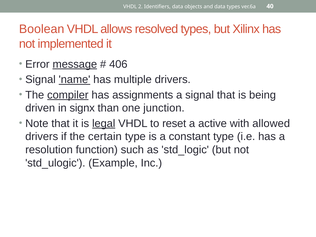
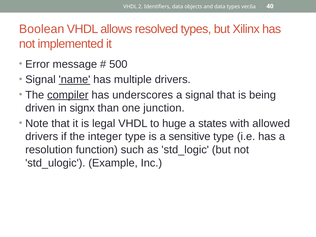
message underline: present -> none
406: 406 -> 500
assignments: assignments -> underscores
legal underline: present -> none
reset: reset -> huge
active: active -> states
certain: certain -> integer
constant: constant -> sensitive
